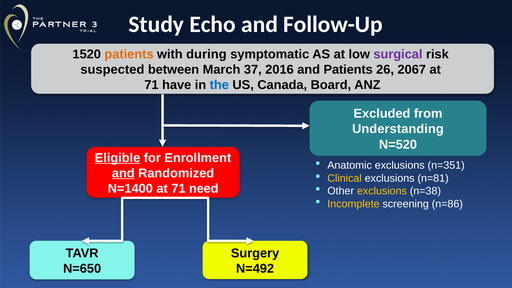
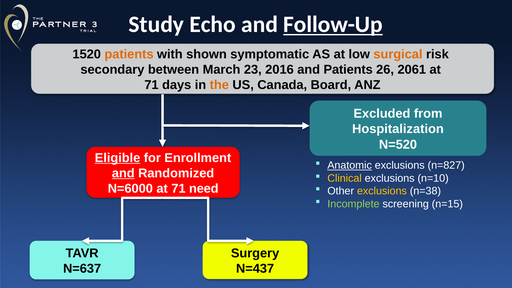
Follow-Up underline: none -> present
during: during -> shown
surgical colour: purple -> orange
suspected: suspected -> secondary
37: 37 -> 23
2067: 2067 -> 2061
have: have -> days
the colour: blue -> orange
Understanding: Understanding -> Hospitalization
Anatomic underline: none -> present
n=351: n=351 -> n=827
n=81: n=81 -> n=10
N=1400: N=1400 -> N=6000
Incomplete colour: yellow -> light green
n=86: n=86 -> n=15
N=492: N=492 -> N=437
N=650: N=650 -> N=637
